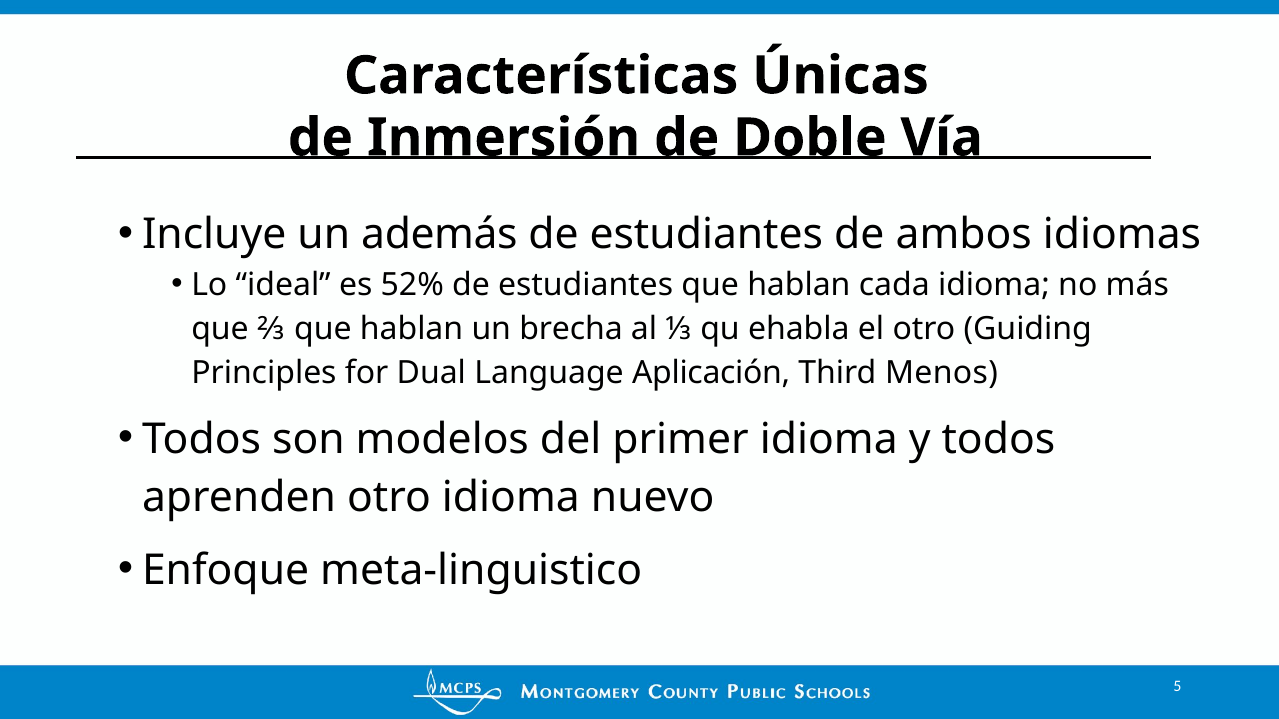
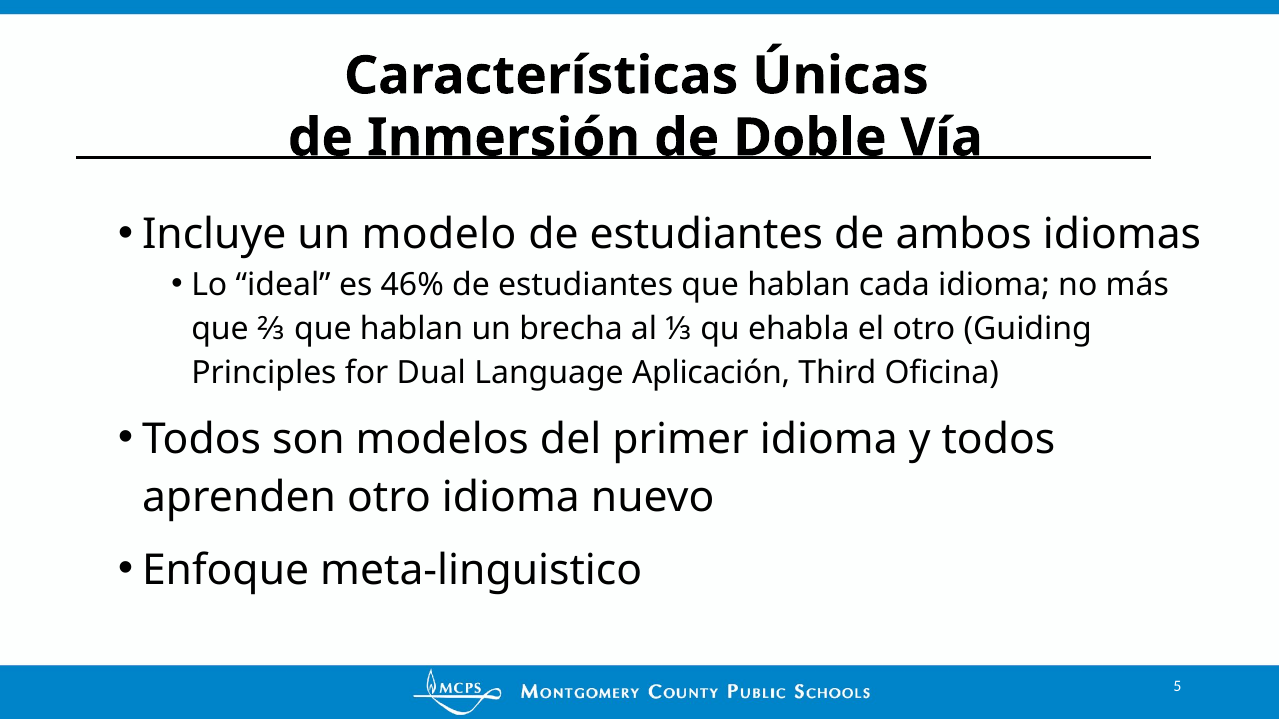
además: además -> modelo
52%: 52% -> 46%
Menos: Menos -> Oficina
